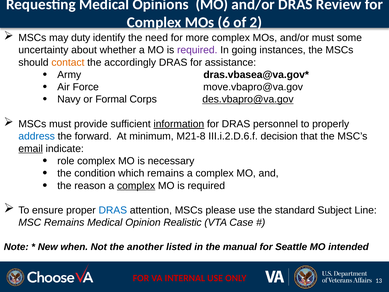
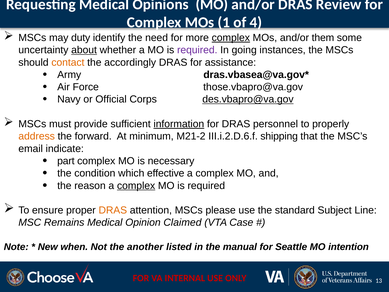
6: 6 -> 1
2: 2 -> 4
complex at (231, 38) underline: none -> present
and/or must: must -> them
about underline: none -> present
move.vbapro@va.gov: move.vbapro@va.gov -> those.vbapro@va.gov
Formal: Formal -> Official
address colour: blue -> orange
M21-8: M21-8 -> M21-2
decision: decision -> shipping
email underline: present -> none
role: role -> part
which remains: remains -> effective
DRAS at (113, 210) colour: blue -> orange
Realistic: Realistic -> Claimed
intended: intended -> intention
